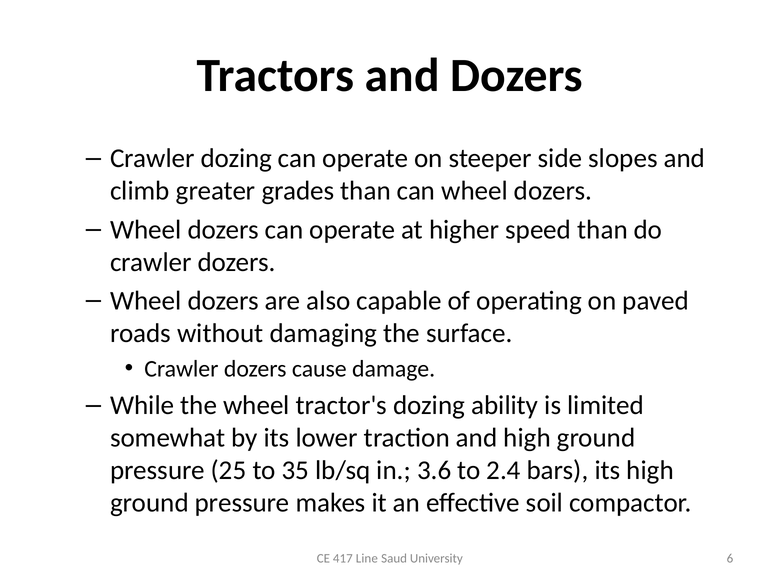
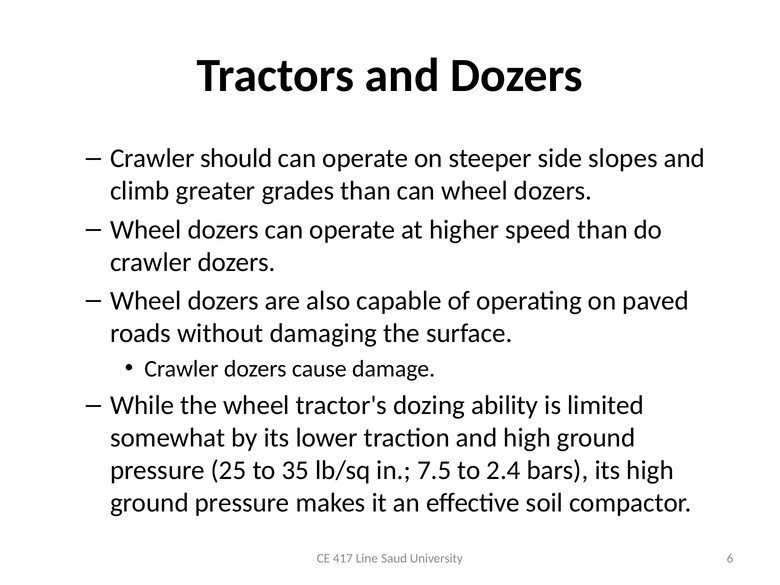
Crawler dozing: dozing -> should
3.6: 3.6 -> 7.5
